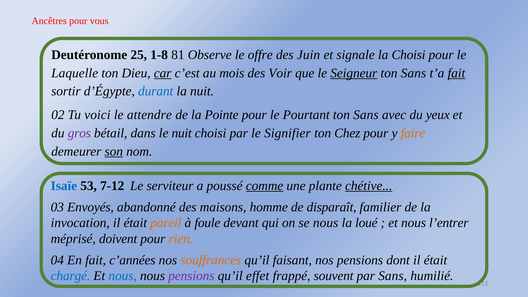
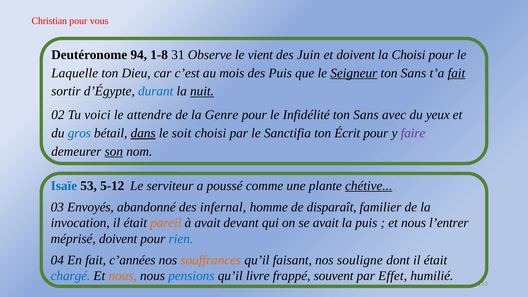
Ancêtres: Ancêtres -> Christian
25: 25 -> 94
81: 81 -> 31
offre: offre -> vient
et signale: signale -> doivent
car underline: present -> none
des Voir: Voir -> Puis
nuit at (202, 91) underline: none -> present
Pointe: Pointe -> Genre
Pourtant: Pourtant -> Infidélité
gros colour: purple -> blue
dans underline: none -> present
le nuit: nuit -> soit
Signifier: Signifier -> Sanctifia
Chez: Chez -> Écrit
faire colour: orange -> purple
7-12: 7-12 -> 5-12
comme underline: present -> none
maisons: maisons -> infernal
à foule: foule -> avait
se nous: nous -> avait
la loué: loué -> puis
rien colour: orange -> blue
nos pensions: pensions -> souligne
nous at (123, 276) colour: blue -> orange
pensions at (191, 276) colour: purple -> blue
effet: effet -> livre
par Sans: Sans -> Effet
